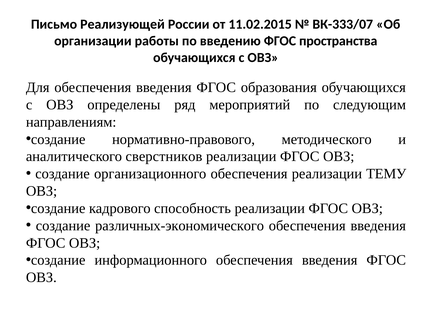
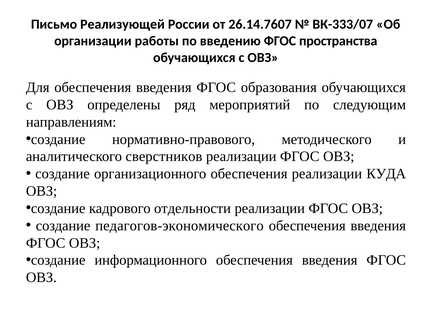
11.02.2015: 11.02.2015 -> 26.14.7607
ТЕМУ: ТЕМУ -> КУДА
способность: способность -> отдельности
различных-экономического: различных-экономического -> педагогов-экономического
